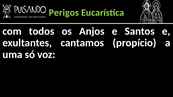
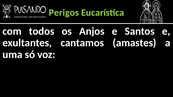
propício: propício -> amastes
